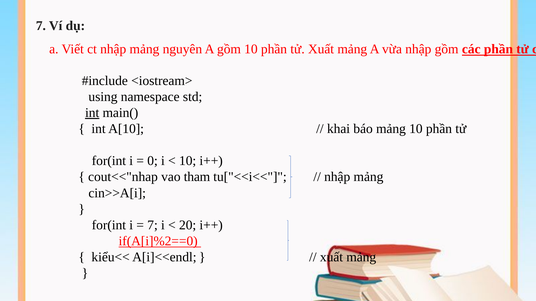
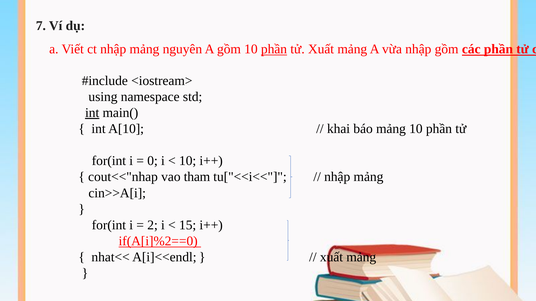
phần at (274, 49) underline: none -> present
7 at (153, 225): 7 -> 2
20: 20 -> 15
kiểu<<: kiểu<< -> nhat<<
